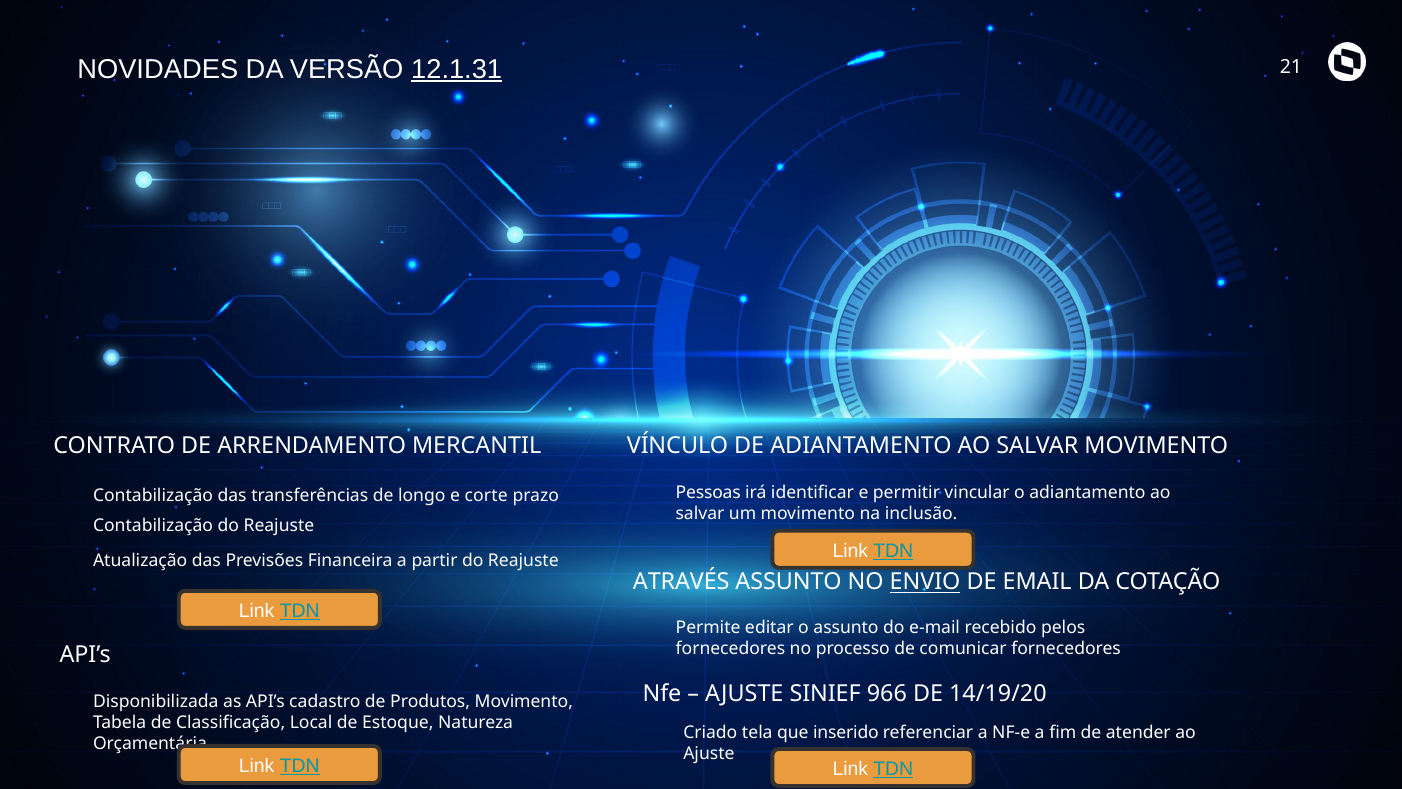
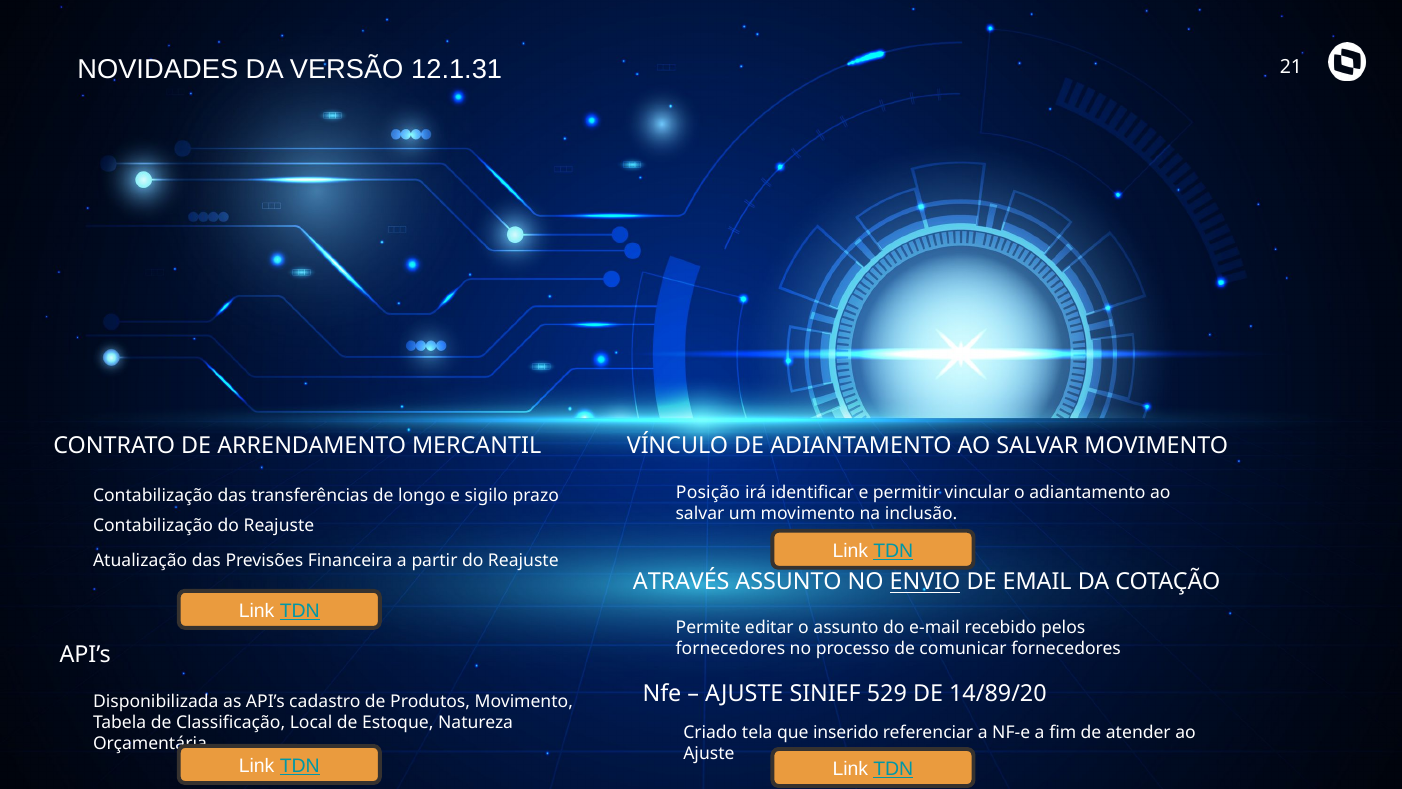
12.1.31 underline: present -> none
Pessoas: Pessoas -> Posição
corte: corte -> sigilo
966: 966 -> 529
14/19/20: 14/19/20 -> 14/89/20
